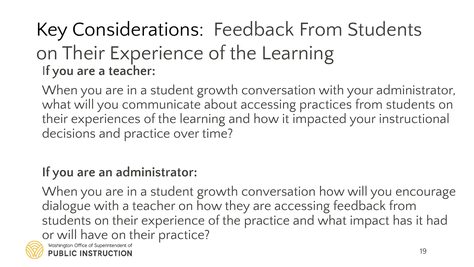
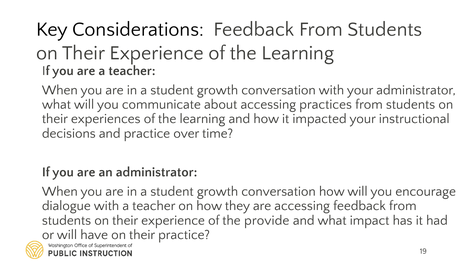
the practice: practice -> provide
